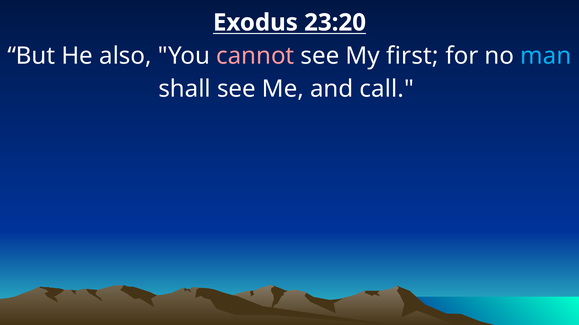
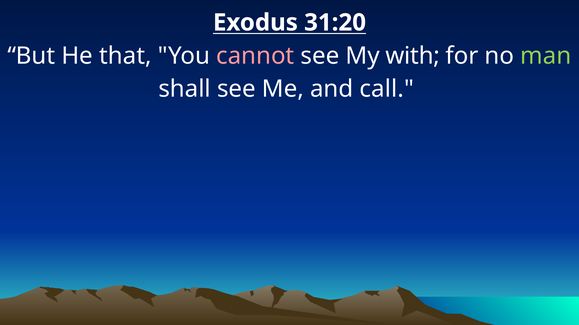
23:20: 23:20 -> 31:20
also: also -> that
first: first -> with
man colour: light blue -> light green
